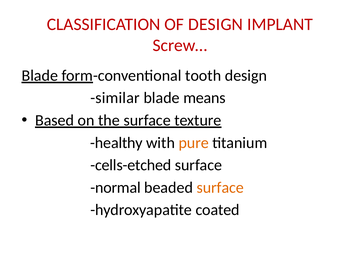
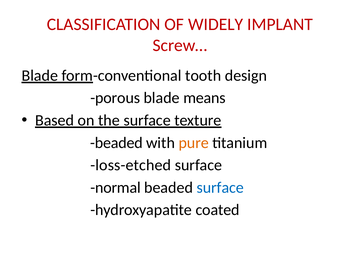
OF DESIGN: DESIGN -> WIDELY
similar: similar -> porous
healthy at (116, 143): healthy -> beaded
cells-etched: cells-etched -> loss-etched
surface at (220, 188) colour: orange -> blue
